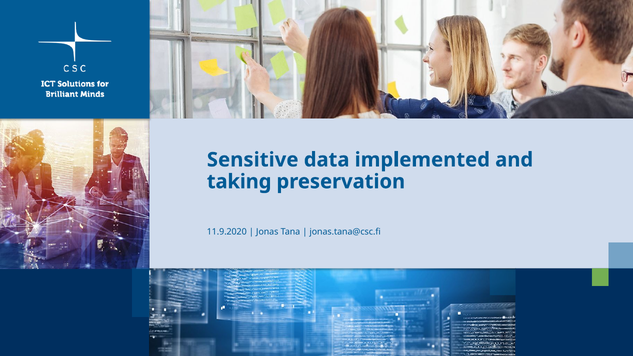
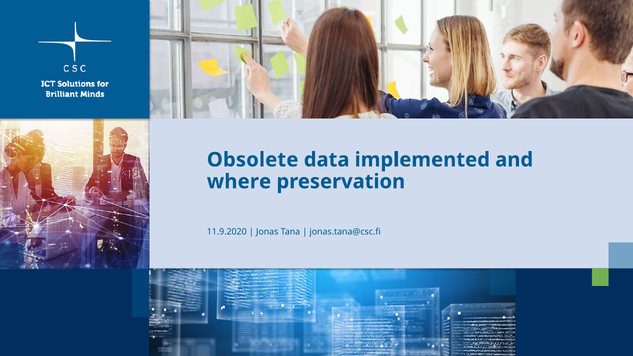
Sensitive: Sensitive -> Obsolete
taking: taking -> where
